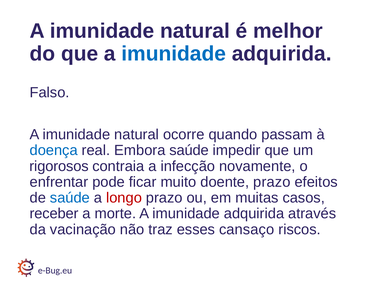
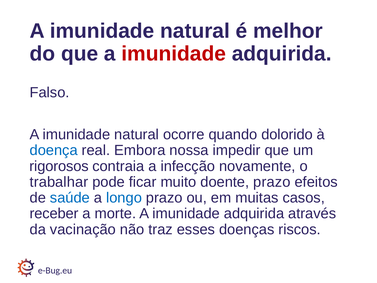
imunidade at (174, 54) colour: blue -> red
passam: passam -> dolorido
Embora saúde: saúde -> nossa
enfrentar: enfrentar -> trabalhar
longo colour: red -> blue
cansaço: cansaço -> doenças
